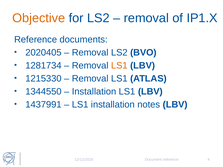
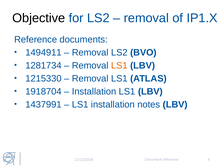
Objective colour: orange -> black
2020405: 2020405 -> 1494911
1344550: 1344550 -> 1918704
